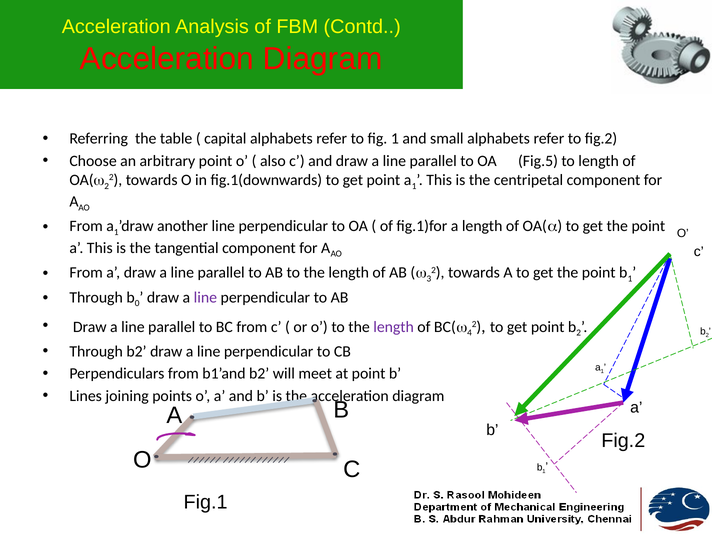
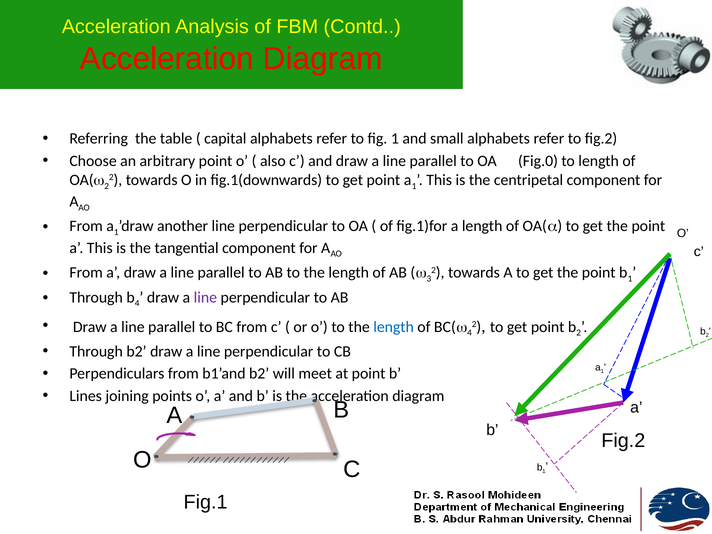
Fig.5: Fig.5 -> Fig.0
b 0: 0 -> 4
length at (394, 327) colour: purple -> blue
